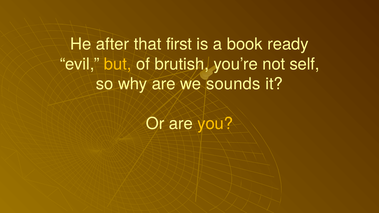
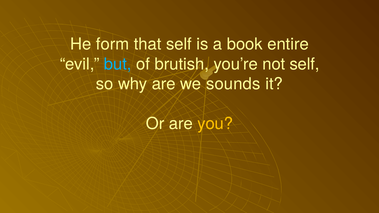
after: after -> form
that first: first -> self
ready: ready -> entire
but colour: yellow -> light blue
